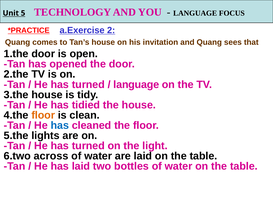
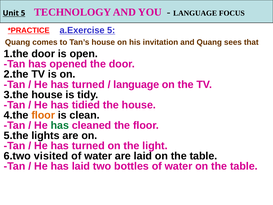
a.Exercise 2: 2 -> 5
has at (60, 125) colour: blue -> green
across: across -> visited
